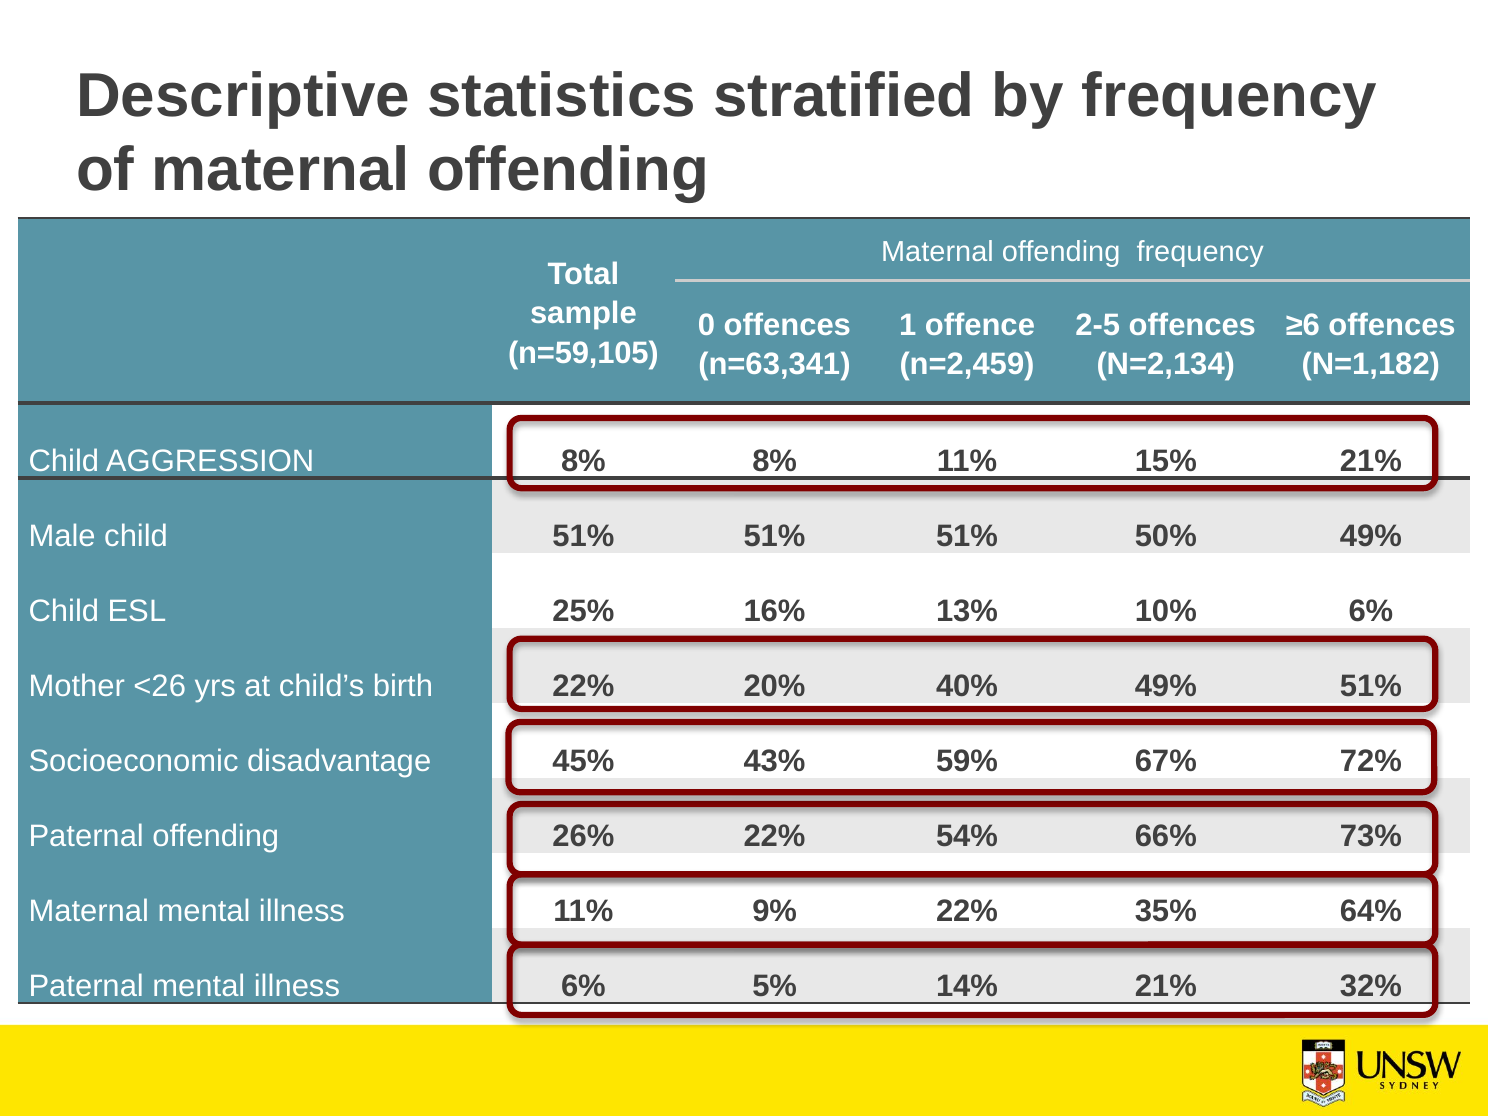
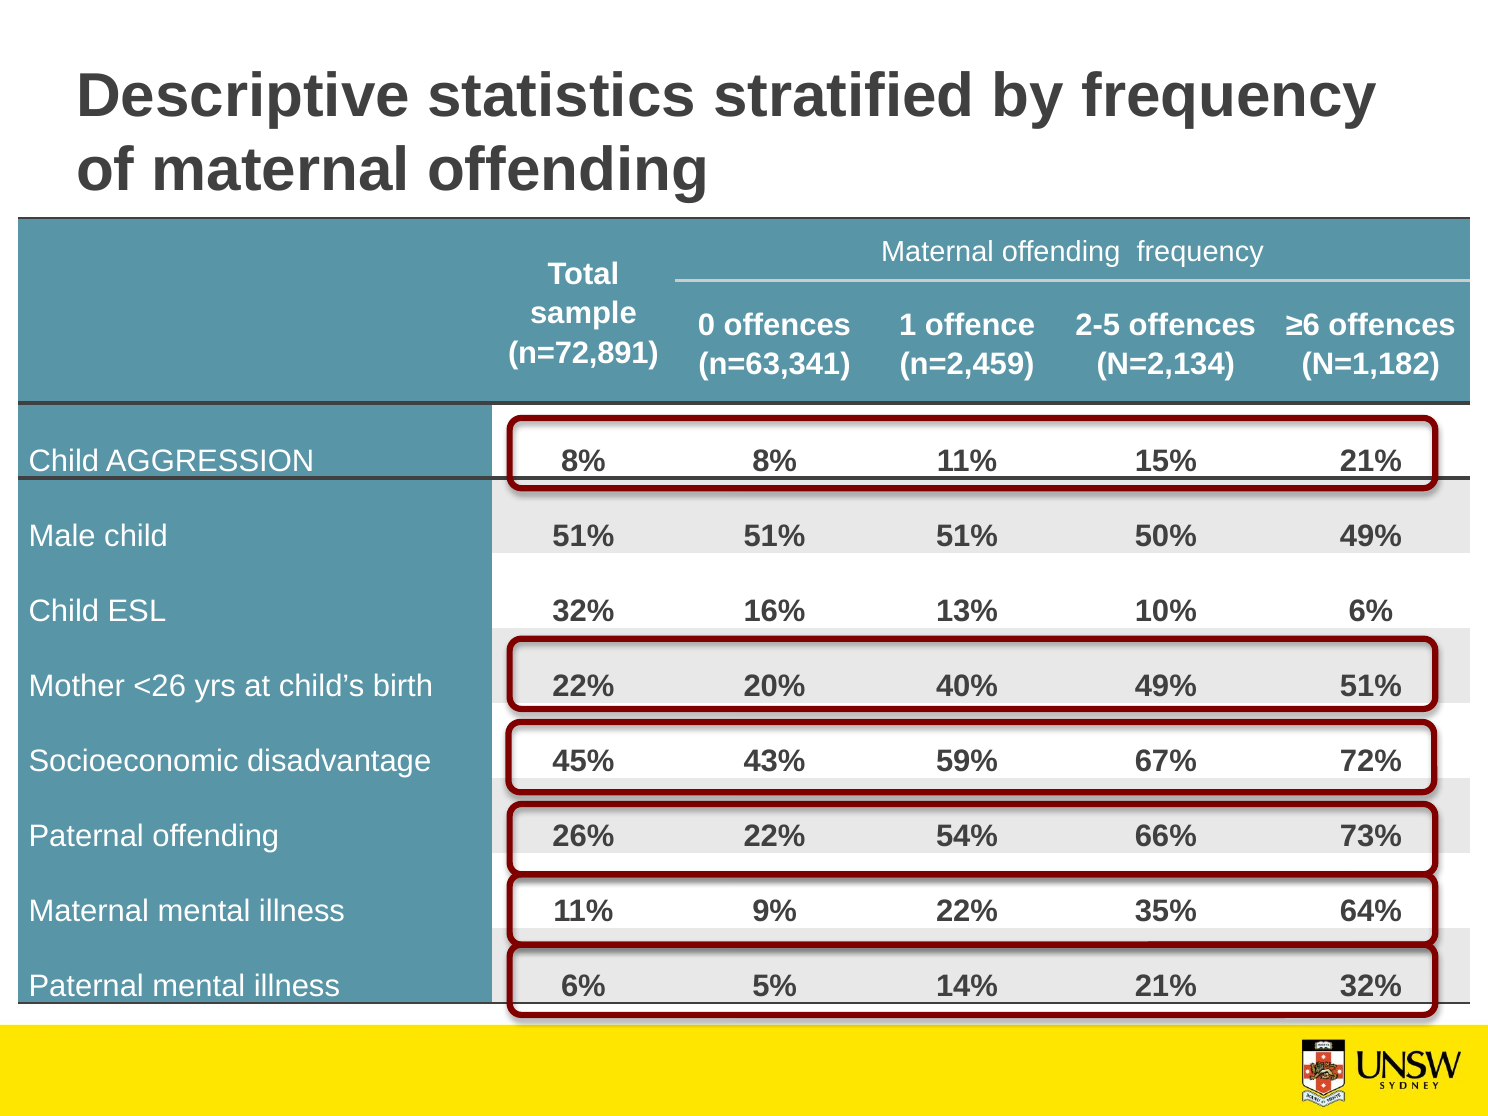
n=59,105: n=59,105 -> n=72,891
ESL 25%: 25% -> 32%
